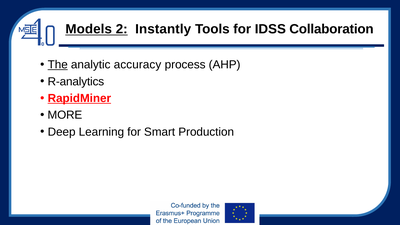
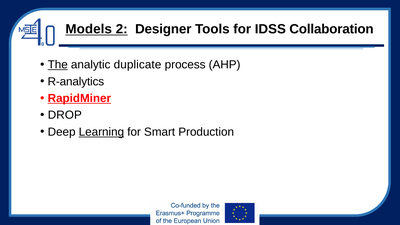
Instantly: Instantly -> Designer
accuracy: accuracy -> duplicate
MORE: MORE -> DROP
Learning underline: none -> present
